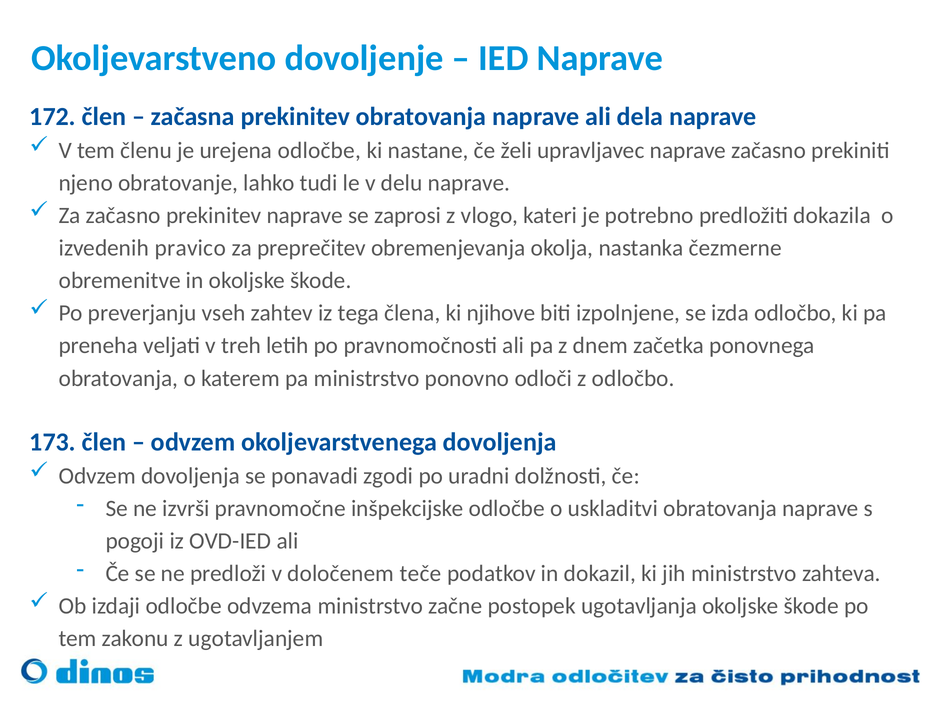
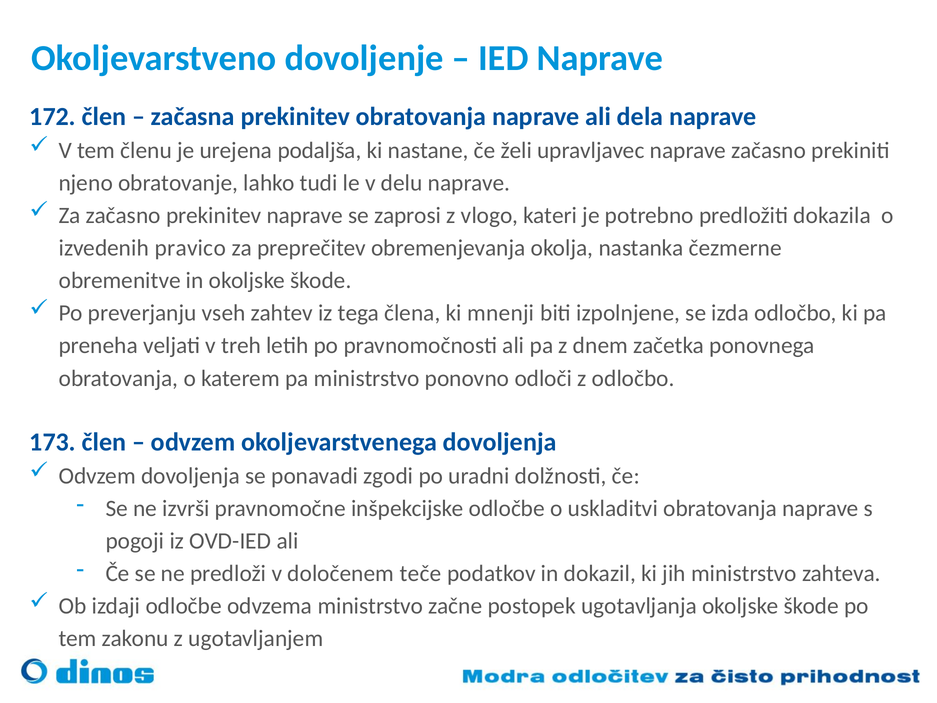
urejena odločbe: odločbe -> podaljša
njihove: njihove -> mnenji
